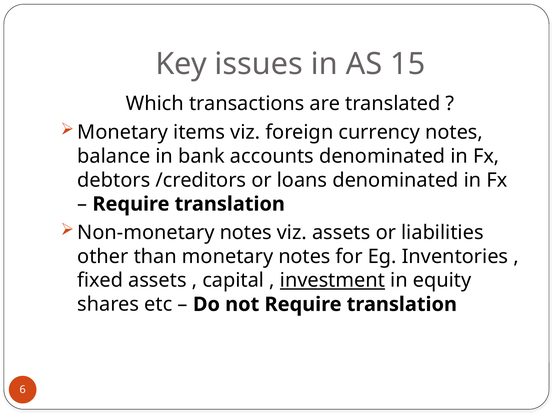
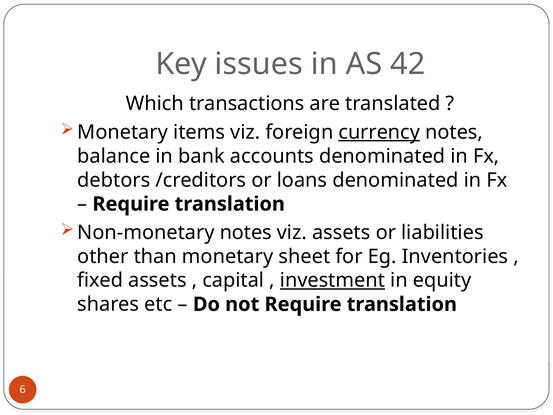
15: 15 -> 42
currency underline: none -> present
monetary notes: notes -> sheet
